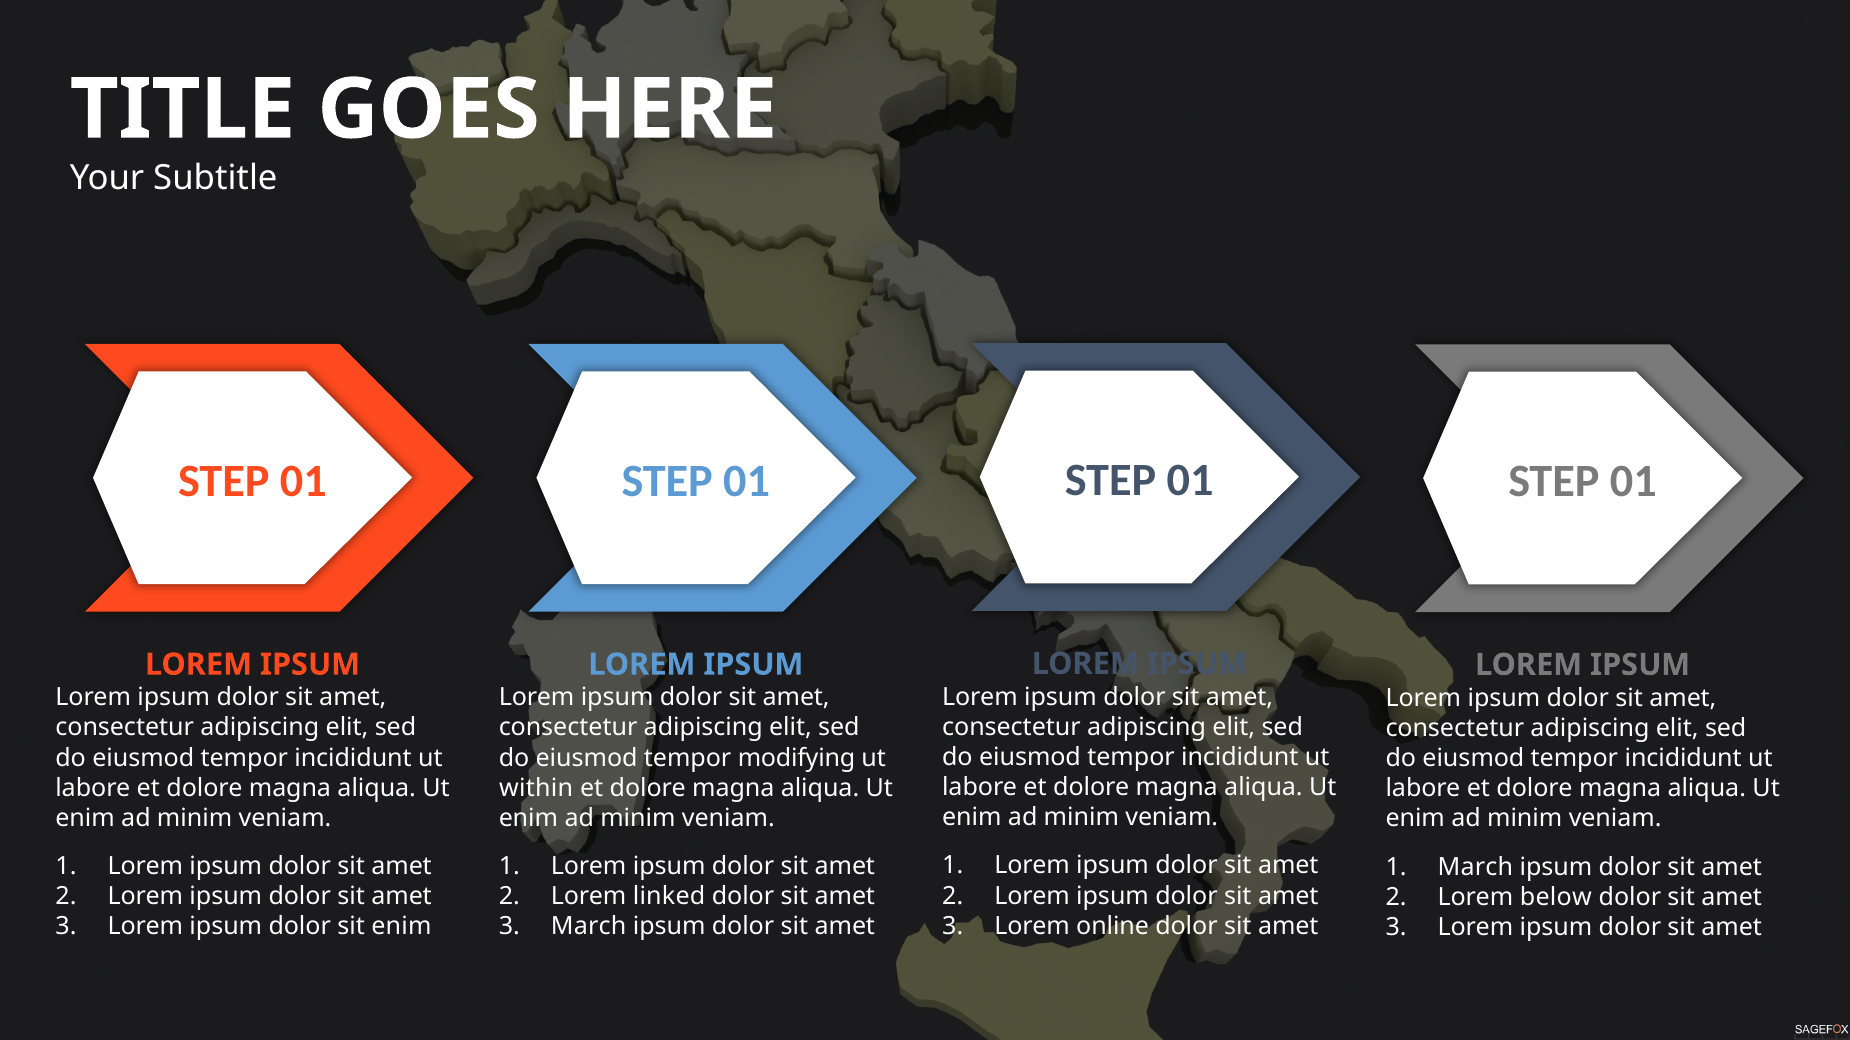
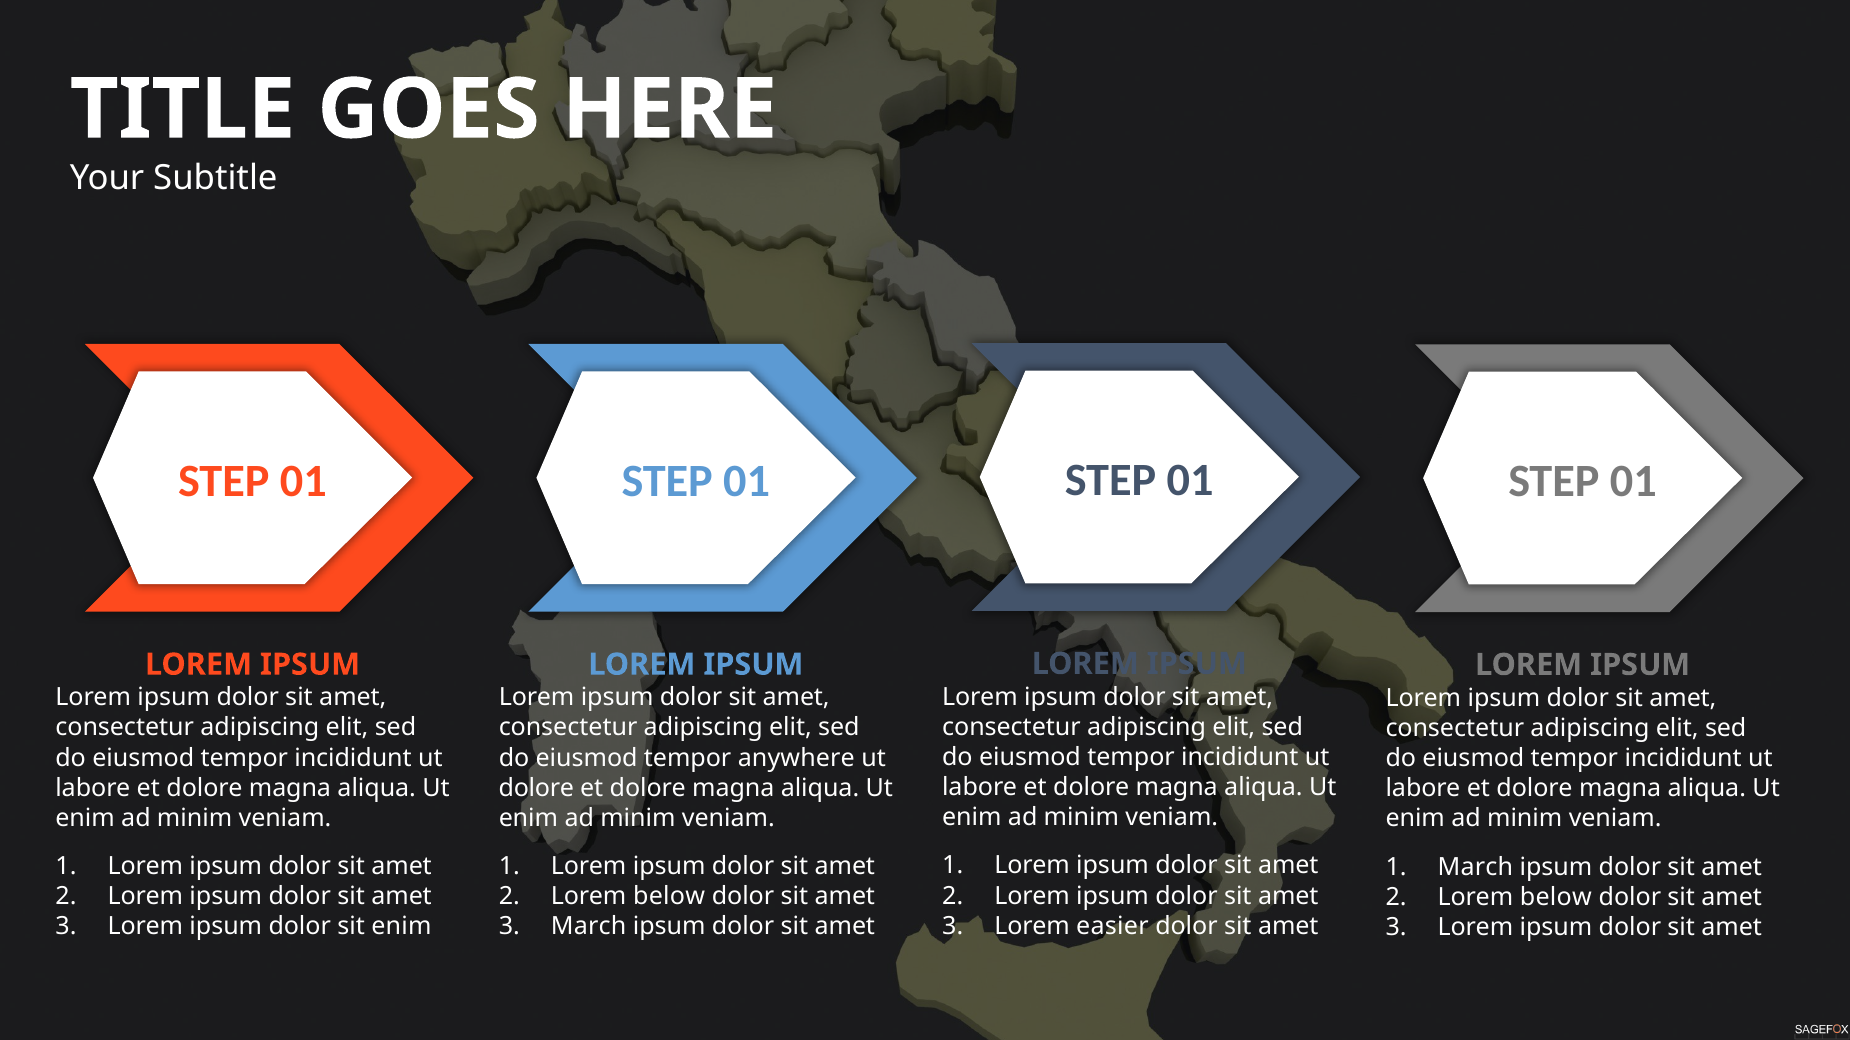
modifying: modifying -> anywhere
within at (536, 788): within -> dolore
linked at (669, 897): linked -> below
online: online -> easier
